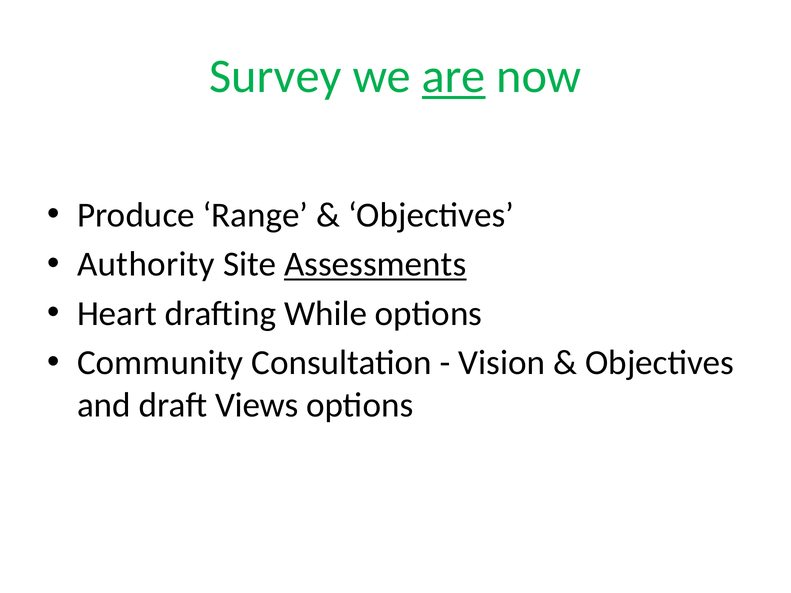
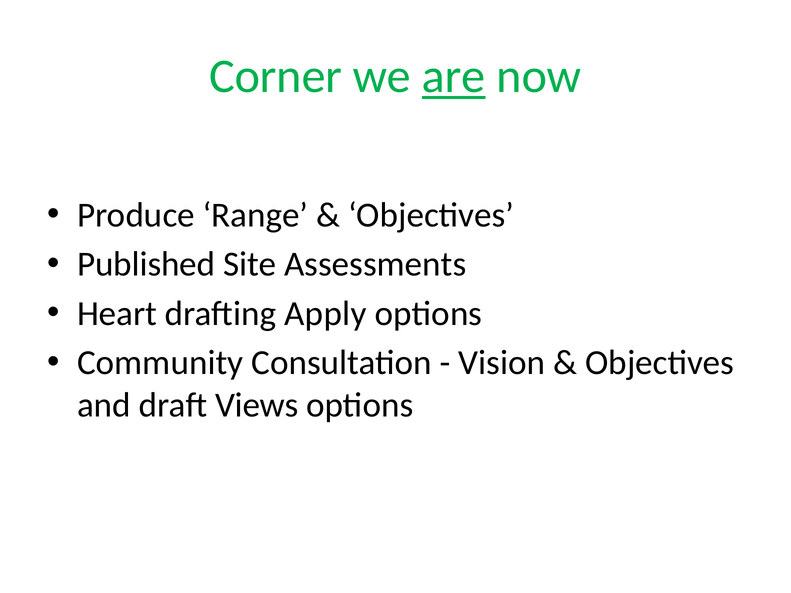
Survey: Survey -> Corner
Authority: Authority -> Published
Assessments underline: present -> none
While: While -> Apply
